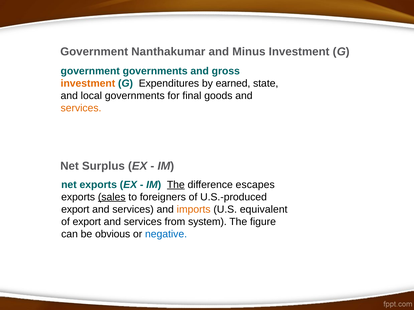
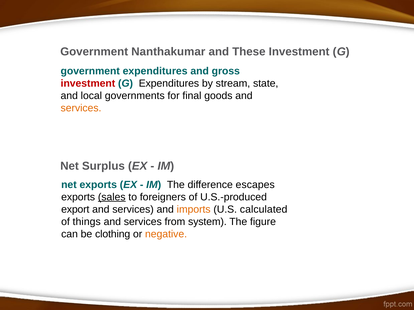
Minus: Minus -> These
government governments: governments -> expenditures
investment at (88, 83) colour: orange -> red
earned: earned -> stream
The at (176, 185) underline: present -> none
equivalent: equivalent -> calculated
of export: export -> things
obvious: obvious -> clothing
negative colour: blue -> orange
